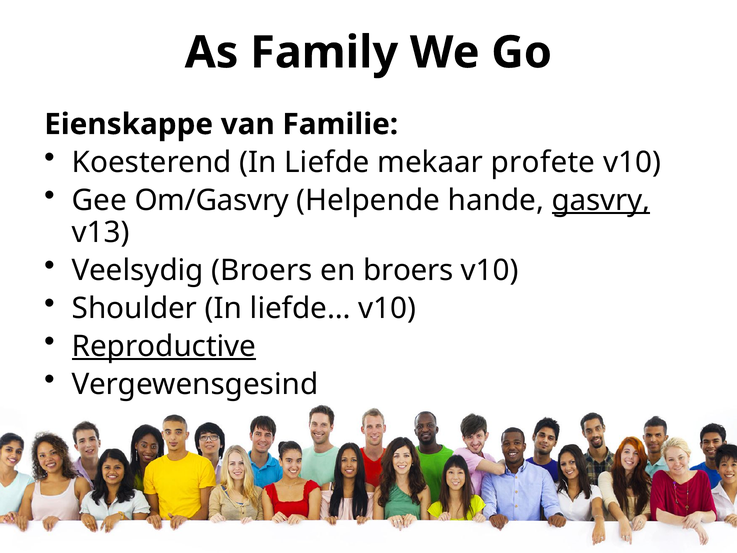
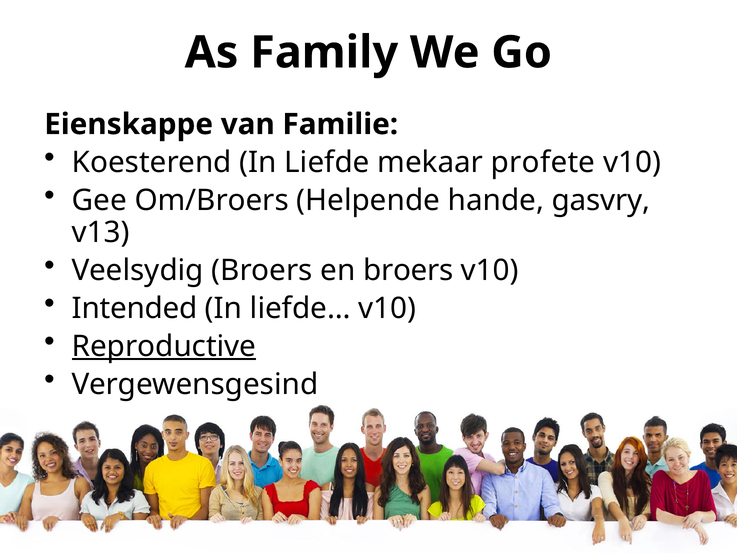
Om/Gasvry: Om/Gasvry -> Om/Broers
gasvry underline: present -> none
Shoulder: Shoulder -> Intended
